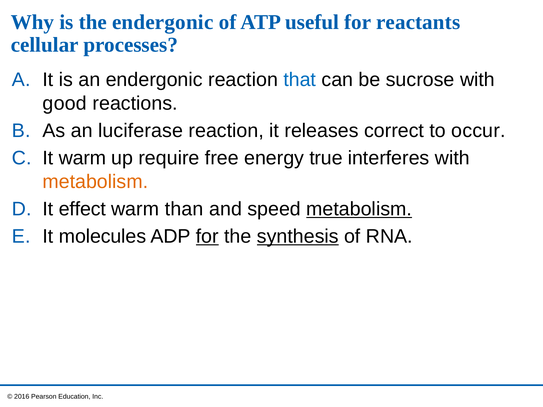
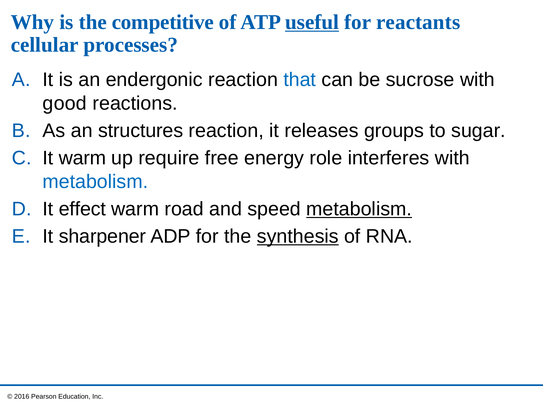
the endergonic: endergonic -> competitive
useful underline: none -> present
luciferase: luciferase -> structures
correct: correct -> groups
occur: occur -> sugar
true: true -> role
metabolism at (95, 182) colour: orange -> blue
than: than -> road
molecules: molecules -> sharpener
for at (207, 237) underline: present -> none
